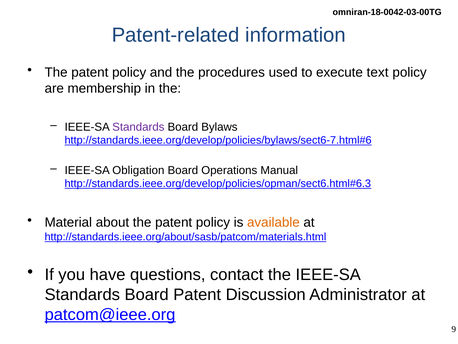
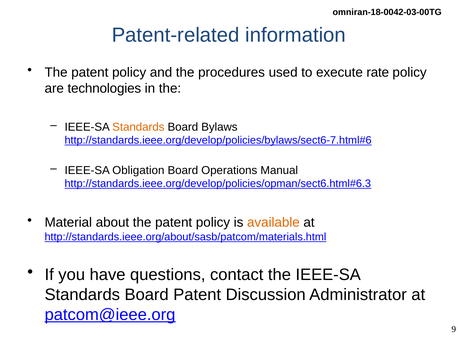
text: text -> rate
membership: membership -> technologies
Standards at (138, 127) colour: purple -> orange
